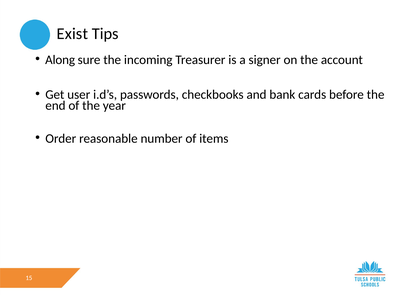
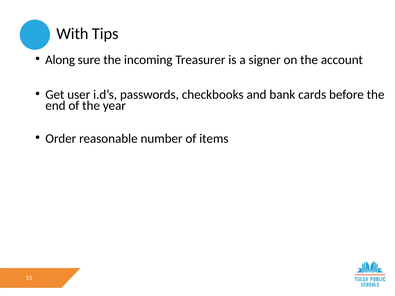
Exist: Exist -> With
